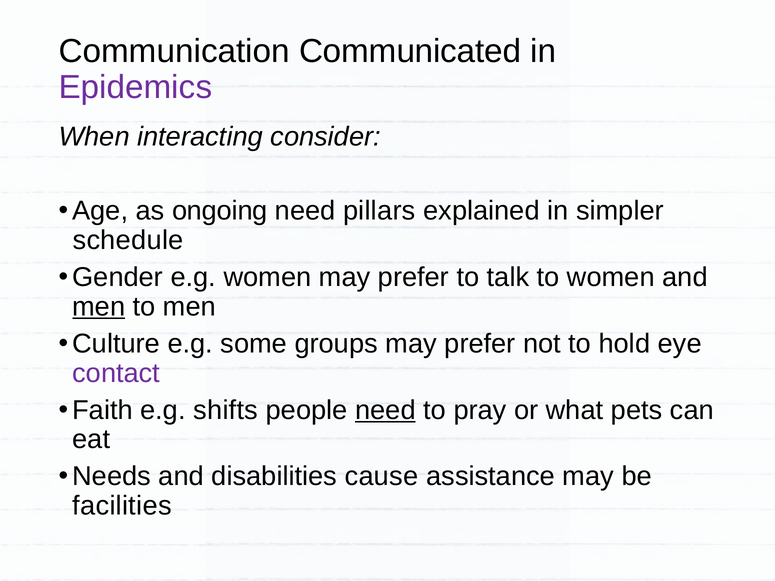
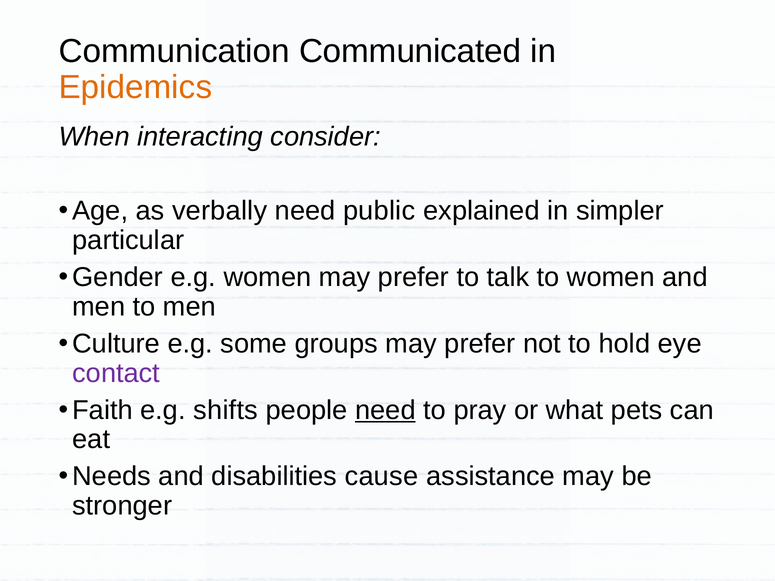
Epidemics colour: purple -> orange
ongoing: ongoing -> verbally
pillars: pillars -> public
schedule: schedule -> particular
men at (99, 307) underline: present -> none
facilities: facilities -> stronger
